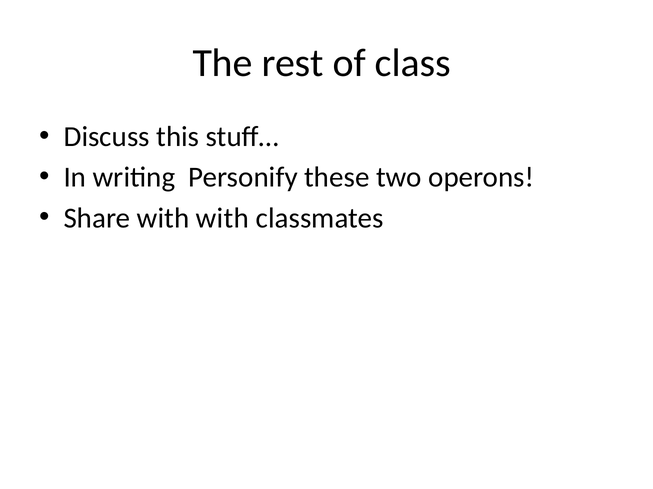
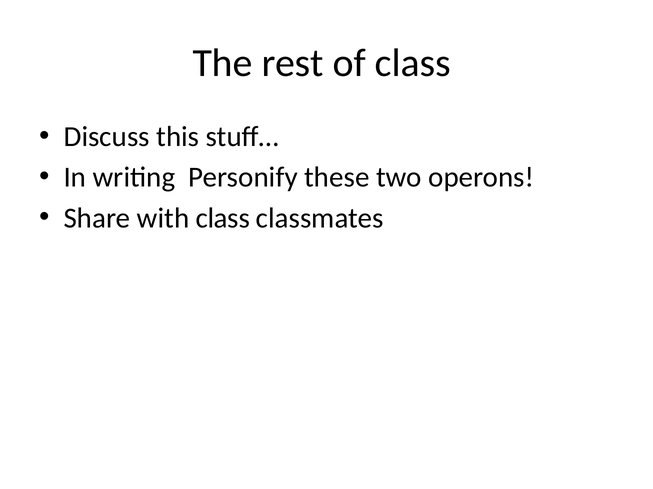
with with: with -> class
